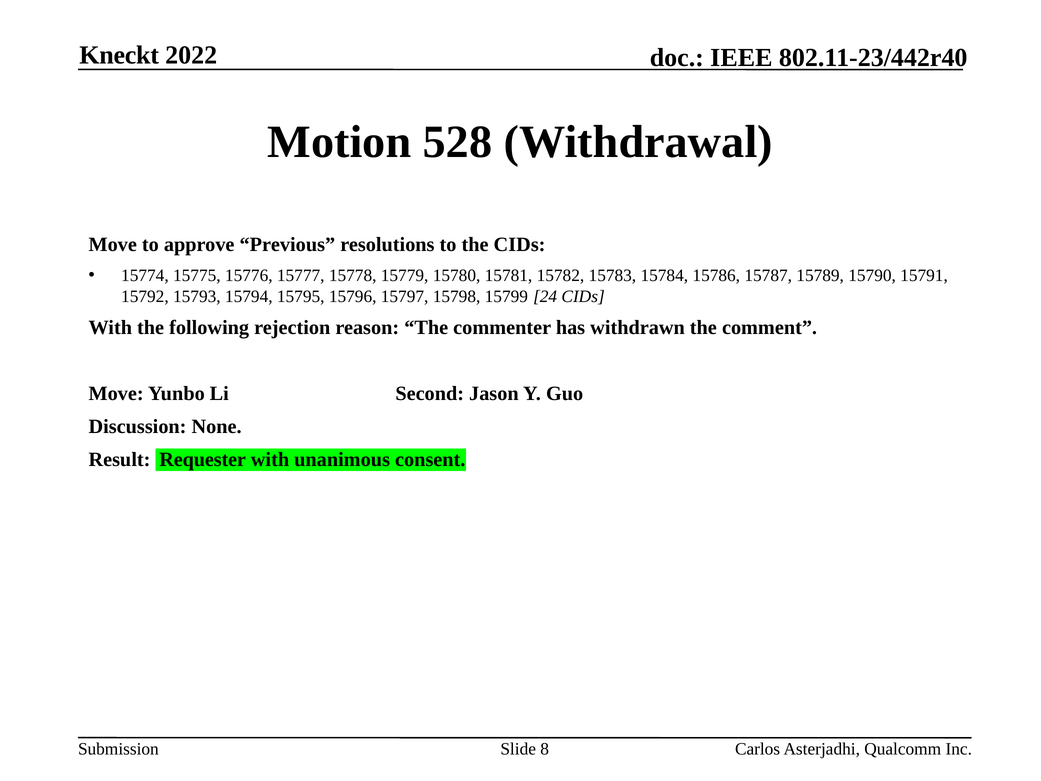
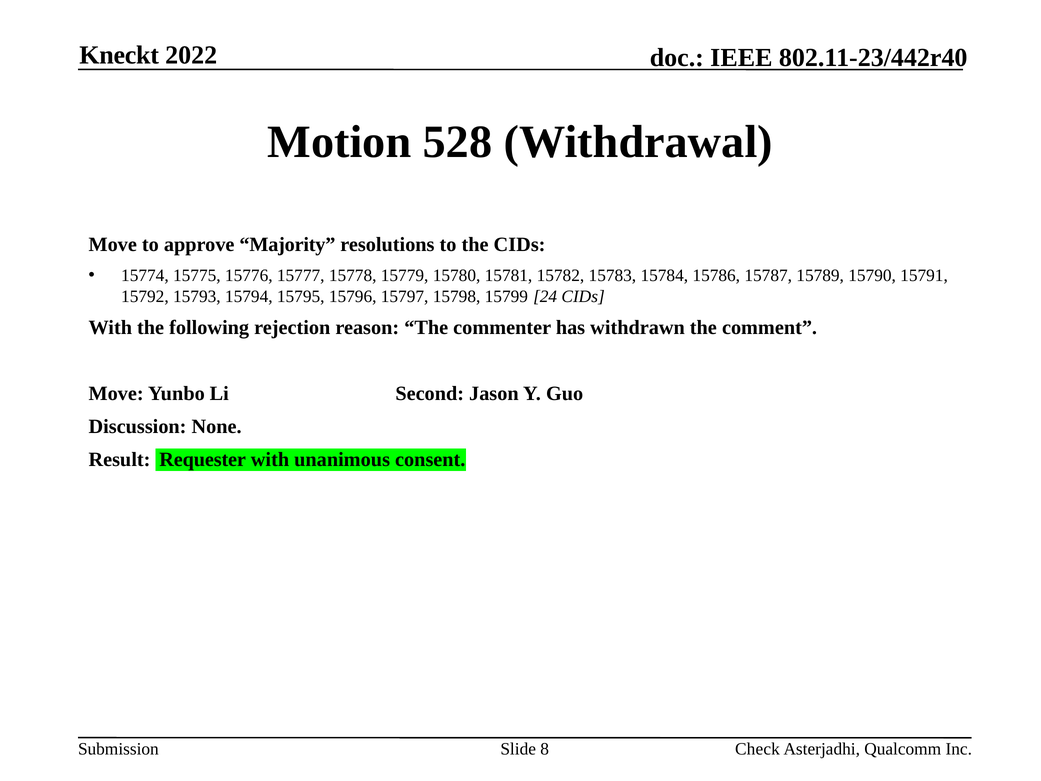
Previous: Previous -> Majority
Carlos: Carlos -> Check
